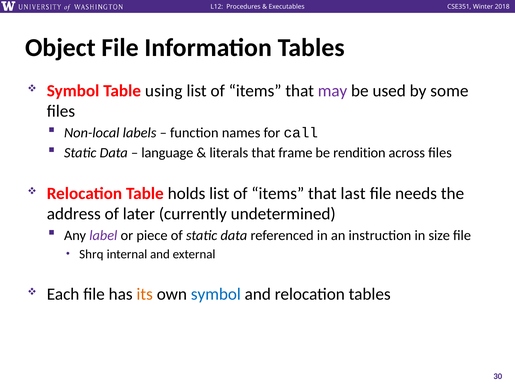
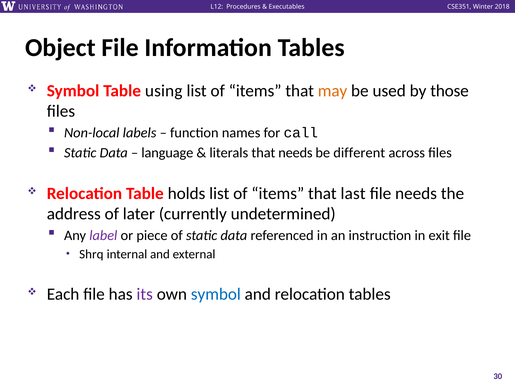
may colour: purple -> orange
some: some -> those
that frame: frame -> needs
rendition: rendition -> different
size: size -> exit
its colour: orange -> purple
